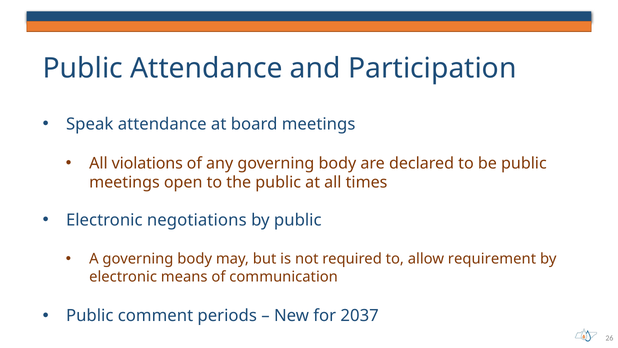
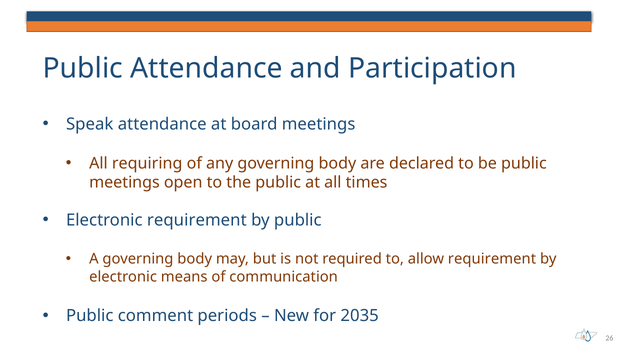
violations: violations -> requiring
Electronic negotiations: negotiations -> requirement
2037: 2037 -> 2035
